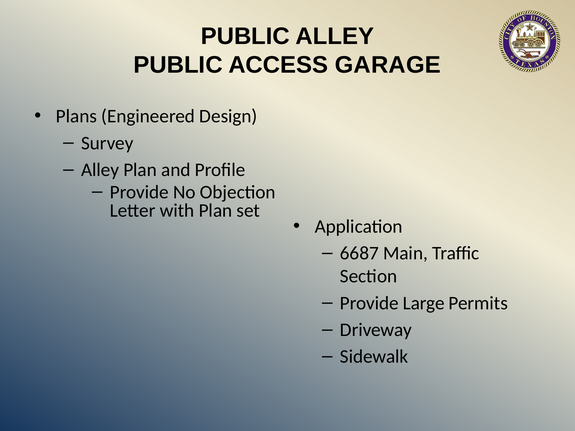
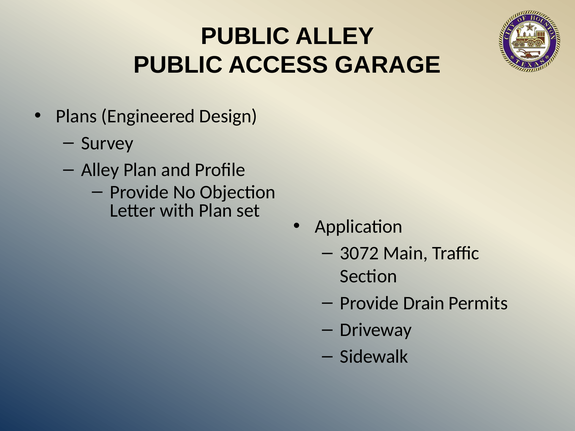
6687: 6687 -> 3072
Large: Large -> Drain
